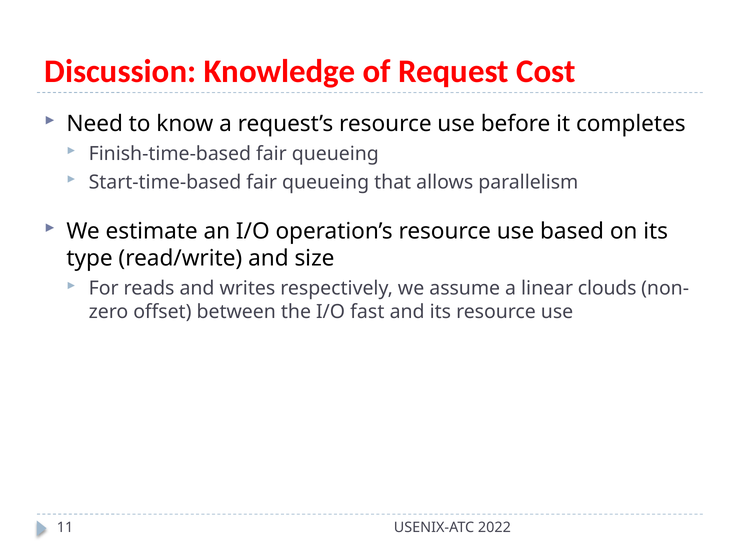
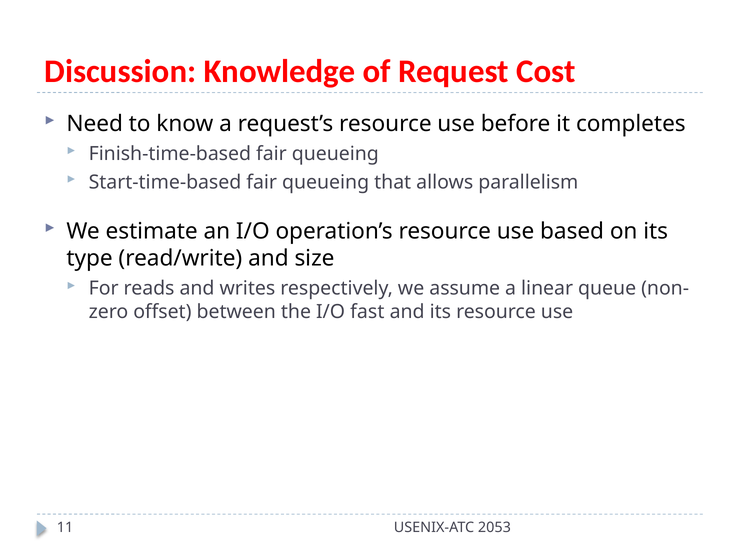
clouds: clouds -> queue
2022: 2022 -> 2053
